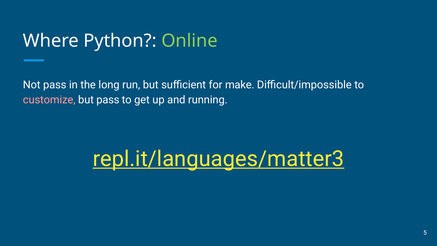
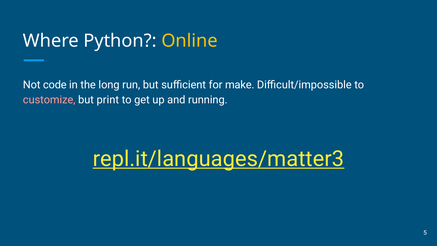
Online colour: light green -> yellow
Not pass: pass -> code
but pass: pass -> print
